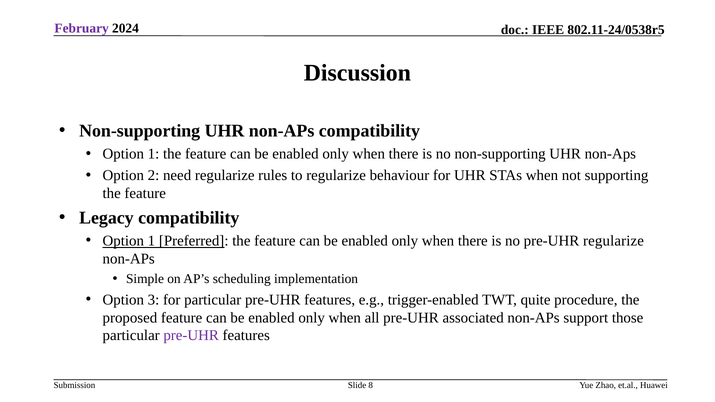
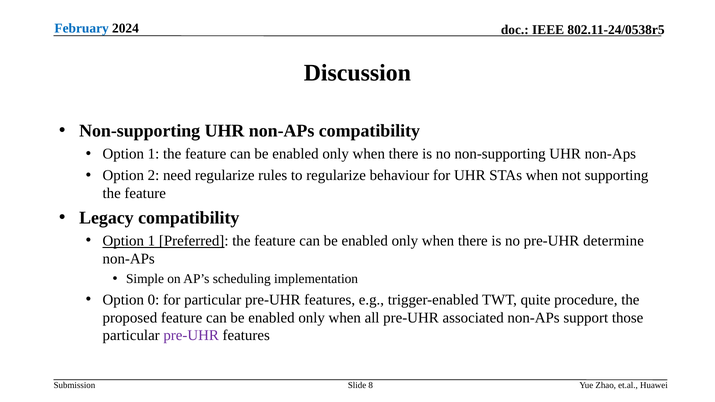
February colour: purple -> blue
pre-UHR regularize: regularize -> determine
3: 3 -> 0
